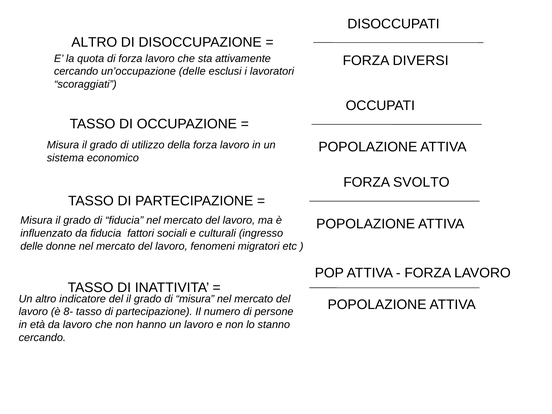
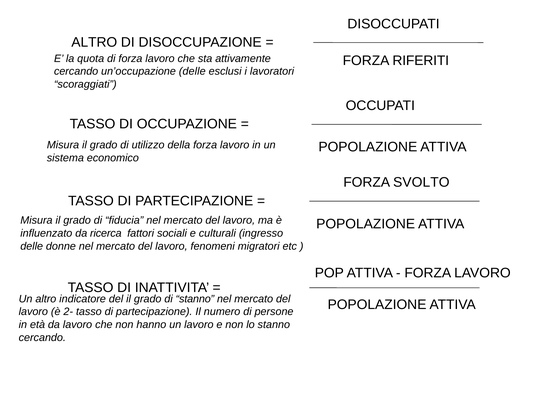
DIVERSI: DIVERSI -> RIFERITI
da fiducia: fiducia -> ricerca
di misura: misura -> stanno
8-: 8- -> 2-
